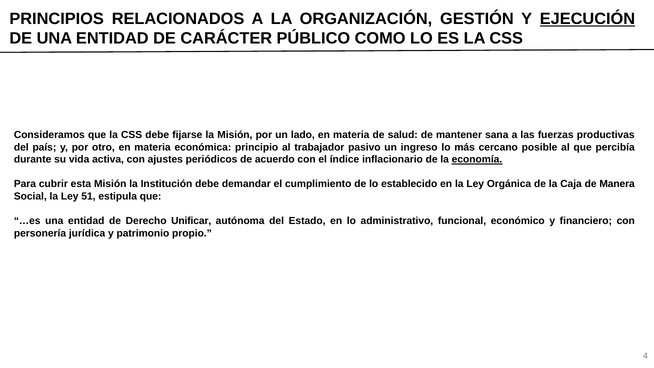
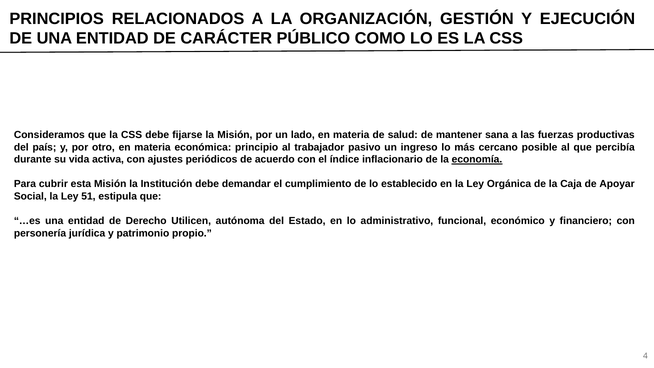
EJECUCIÓN underline: present -> none
Manera: Manera -> Apoyar
Unificar: Unificar -> Utilicen
